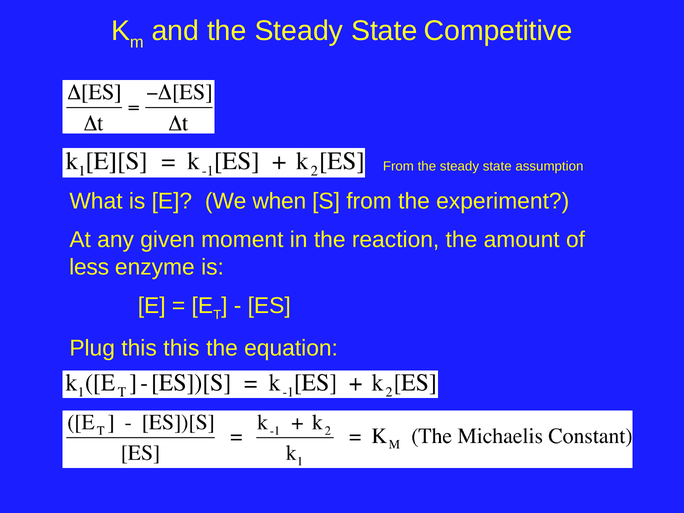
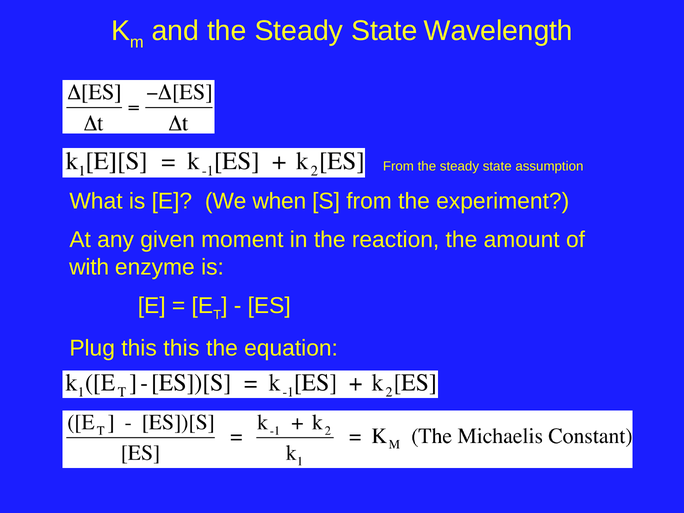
Competitive: Competitive -> Wavelength
less: less -> with
